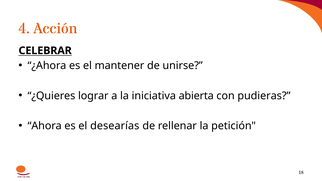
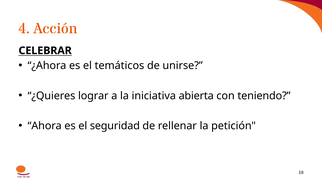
mantener: mantener -> temáticos
pudieras: pudieras -> teniendo
desearías: desearías -> seguridad
